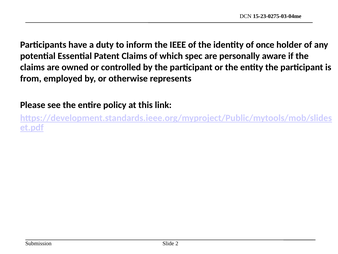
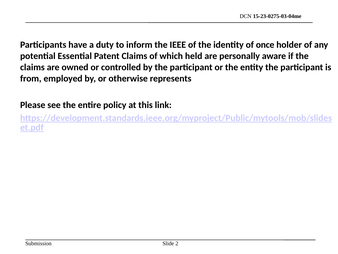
spec: spec -> held
